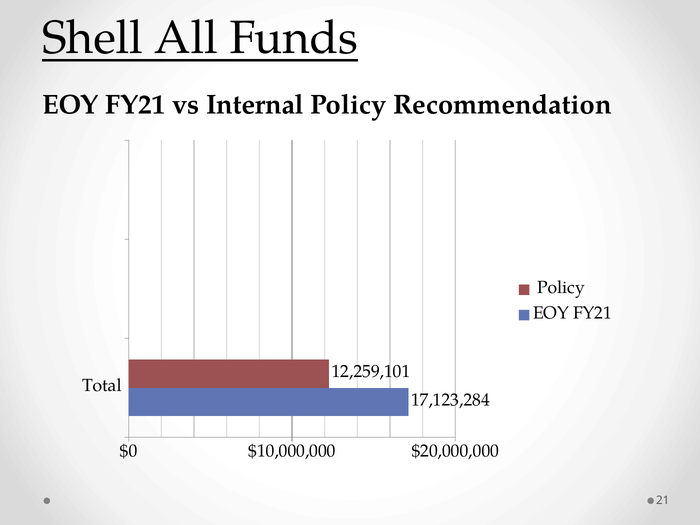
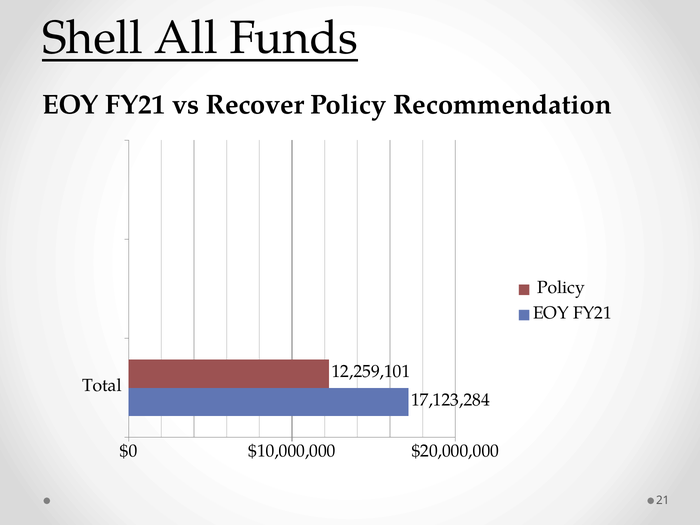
Internal: Internal -> Recover
